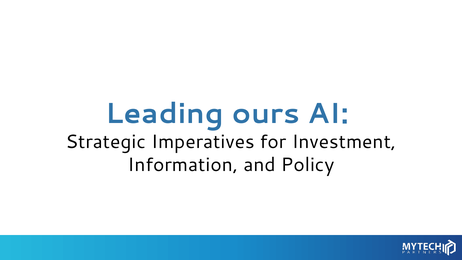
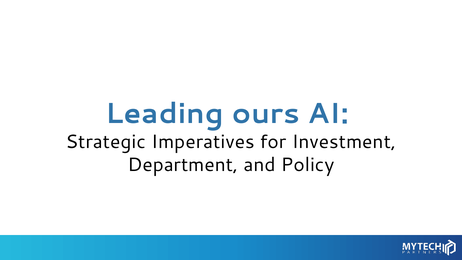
Information: Information -> Department
